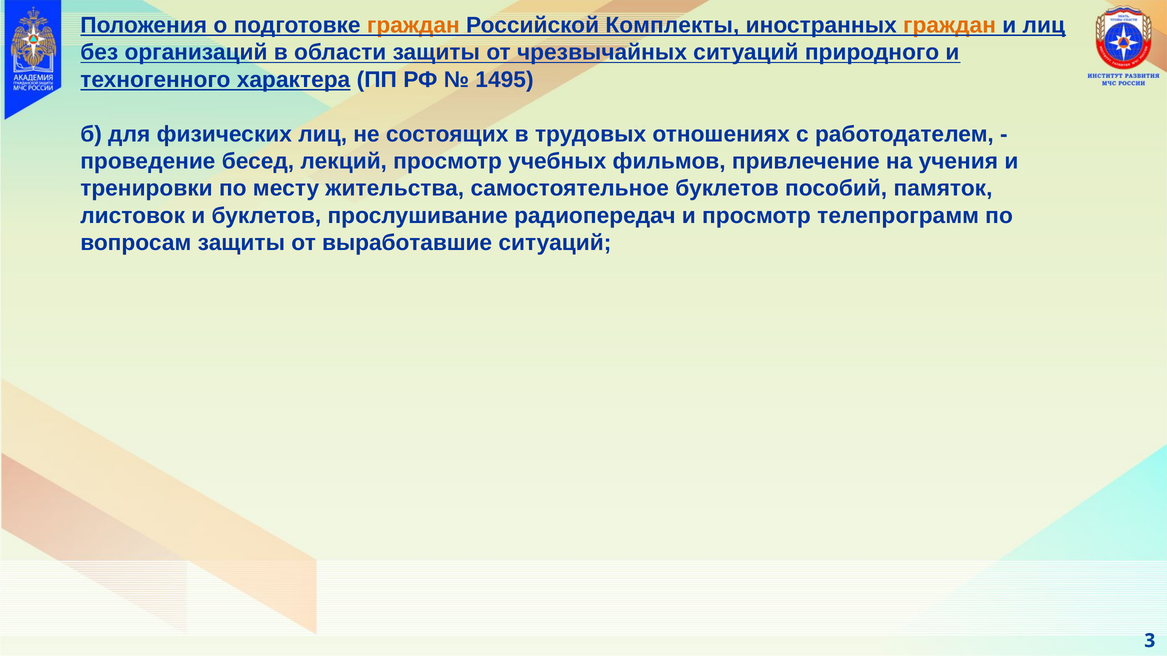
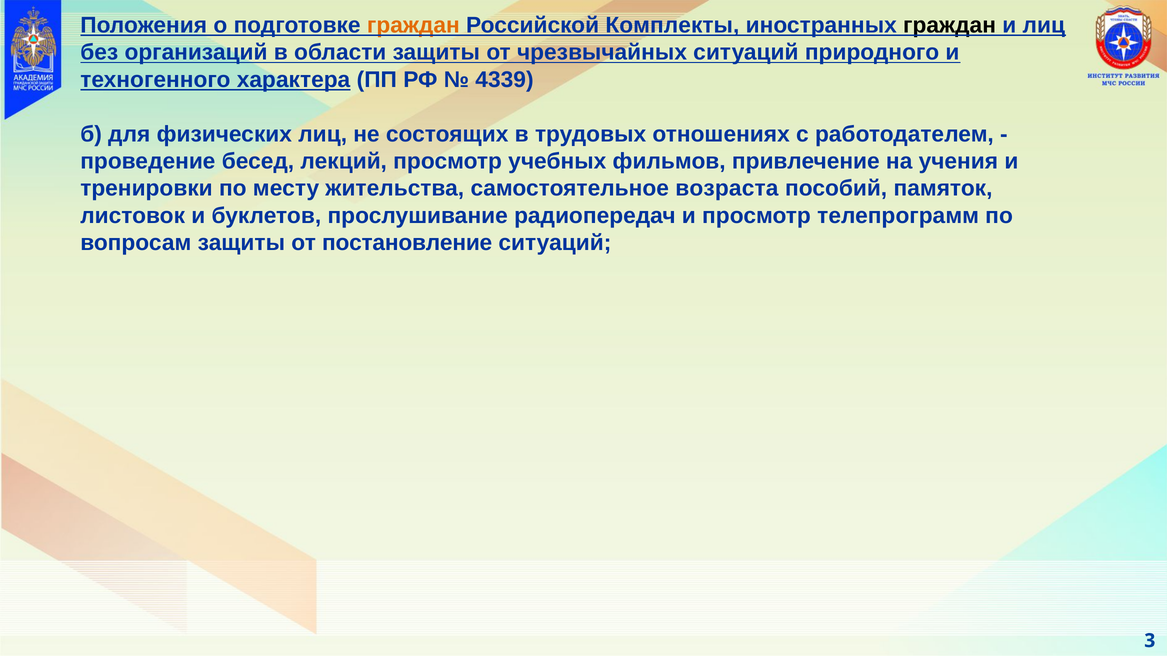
граждан at (950, 25) colour: orange -> black
1495: 1495 -> 4339
самостоятельное буклетов: буклетов -> возраста
выработавшие: выработавшие -> постановление
